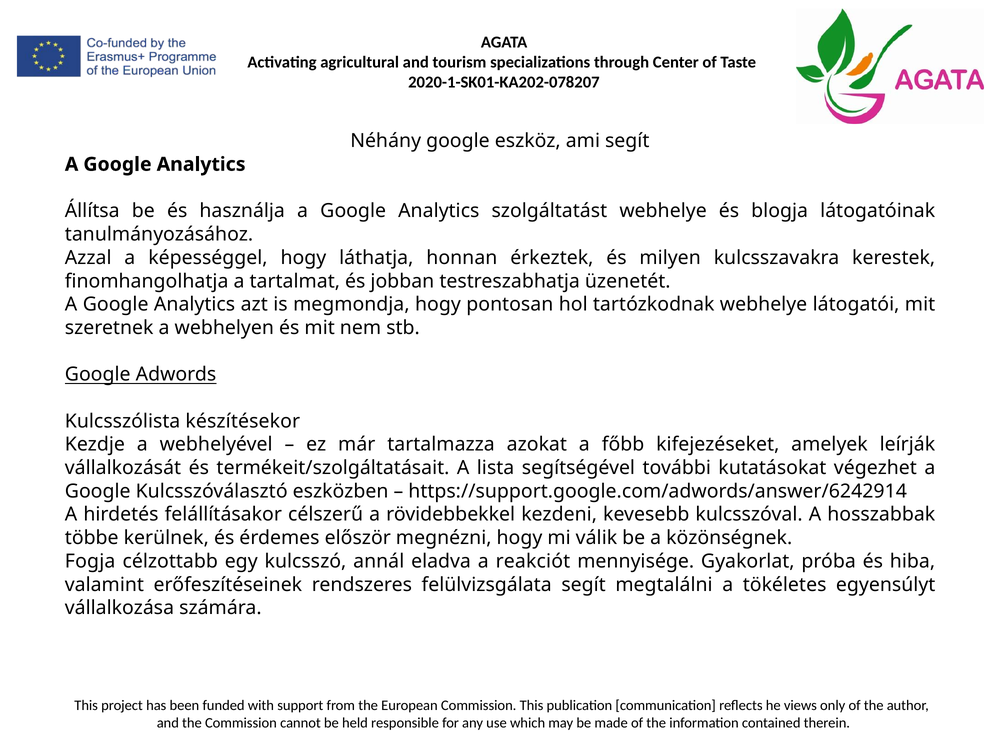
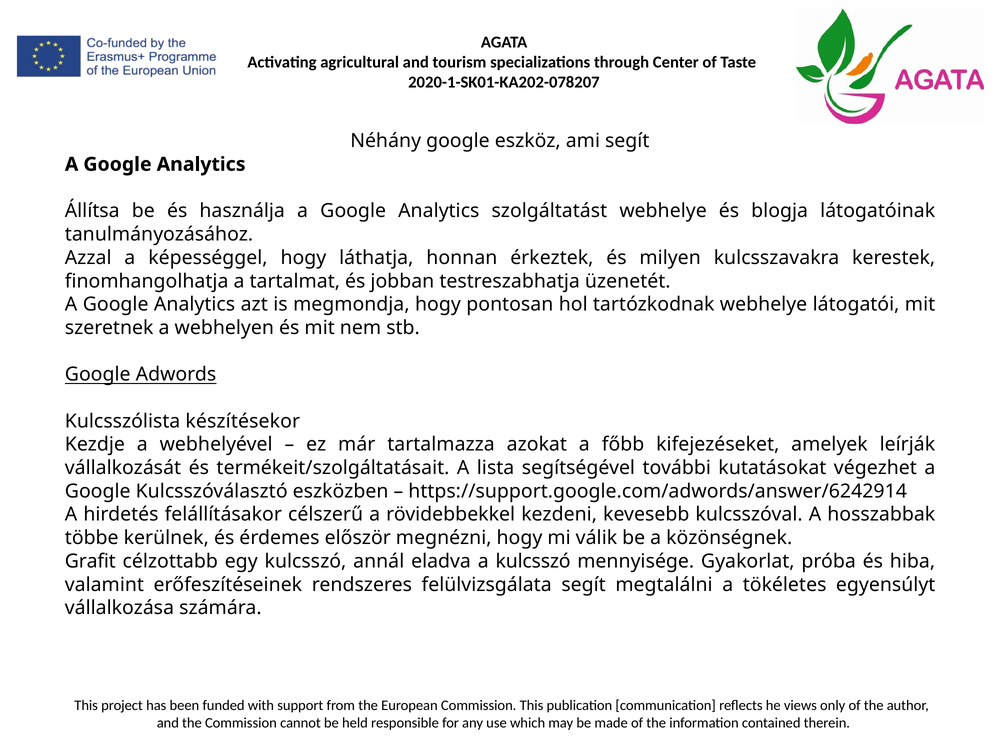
Fogja: Fogja -> Grafit
a reakciót: reakciót -> kulcsszó
